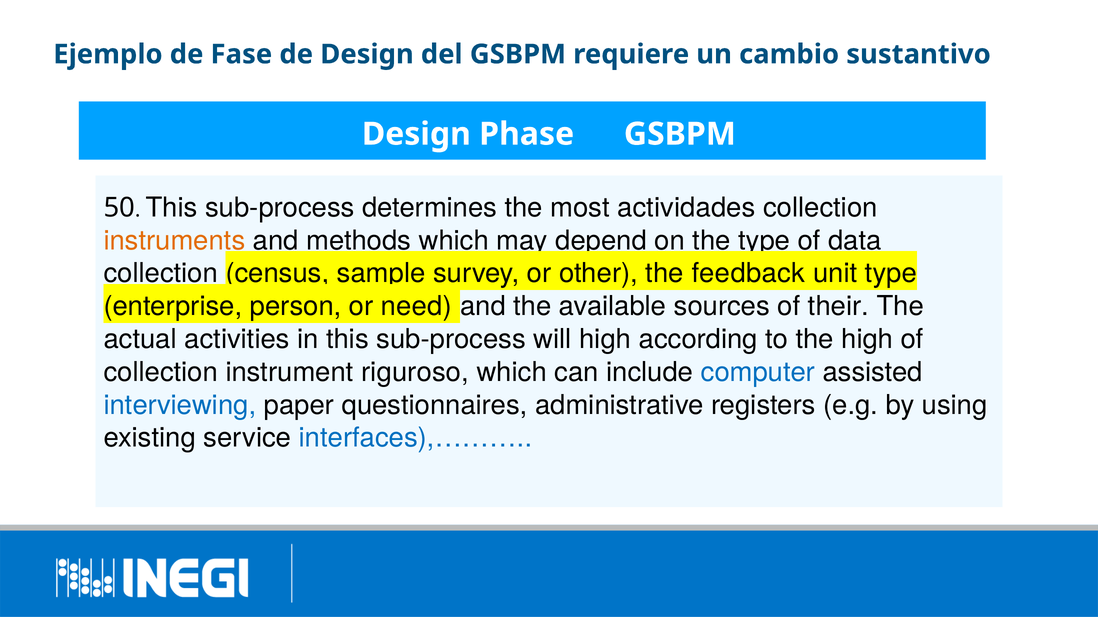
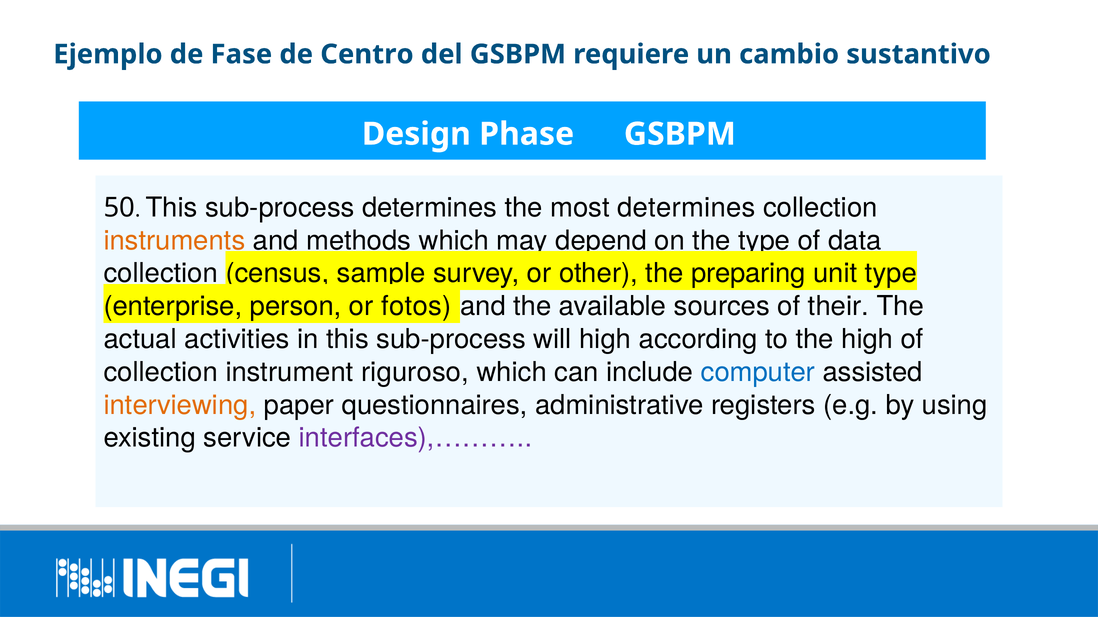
de Design: Design -> Centro
most actividades: actividades -> determines
feedback: feedback -> preparing
need: need -> fotos
interviewing colour: blue -> orange
interfaces),……… colour: blue -> purple
